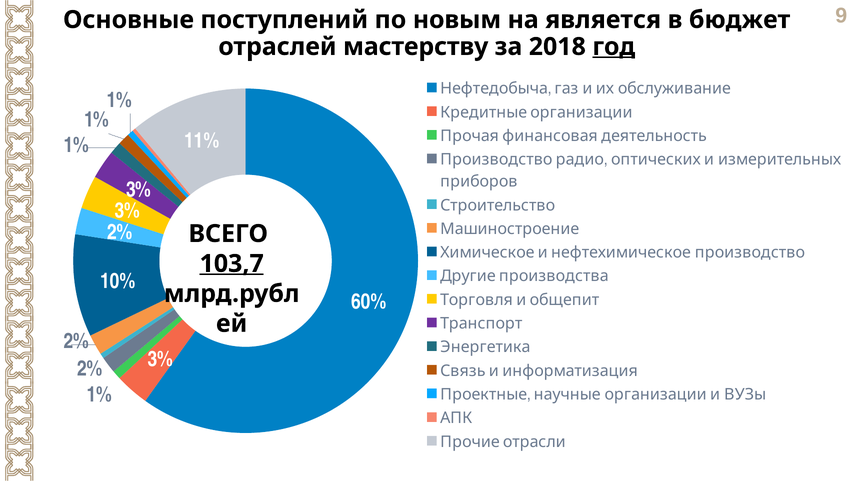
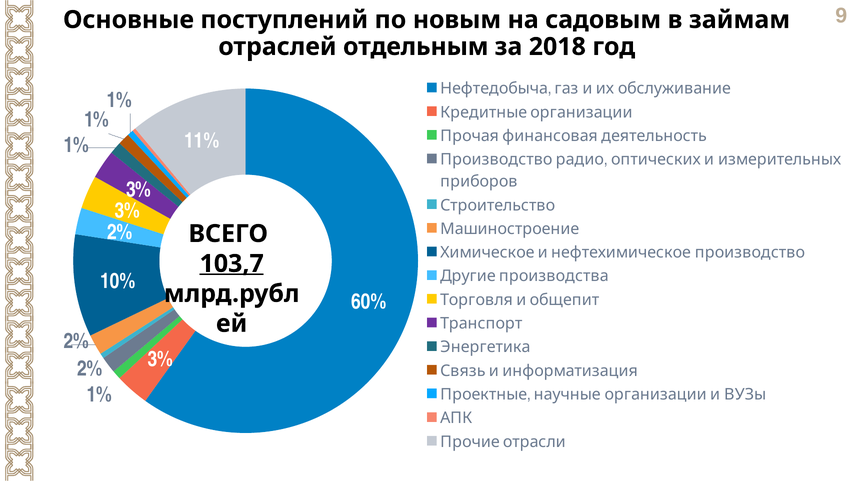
является: является -> садовым
бюджет: бюджет -> займам
мастерству: мастерству -> отдельным
год underline: present -> none
